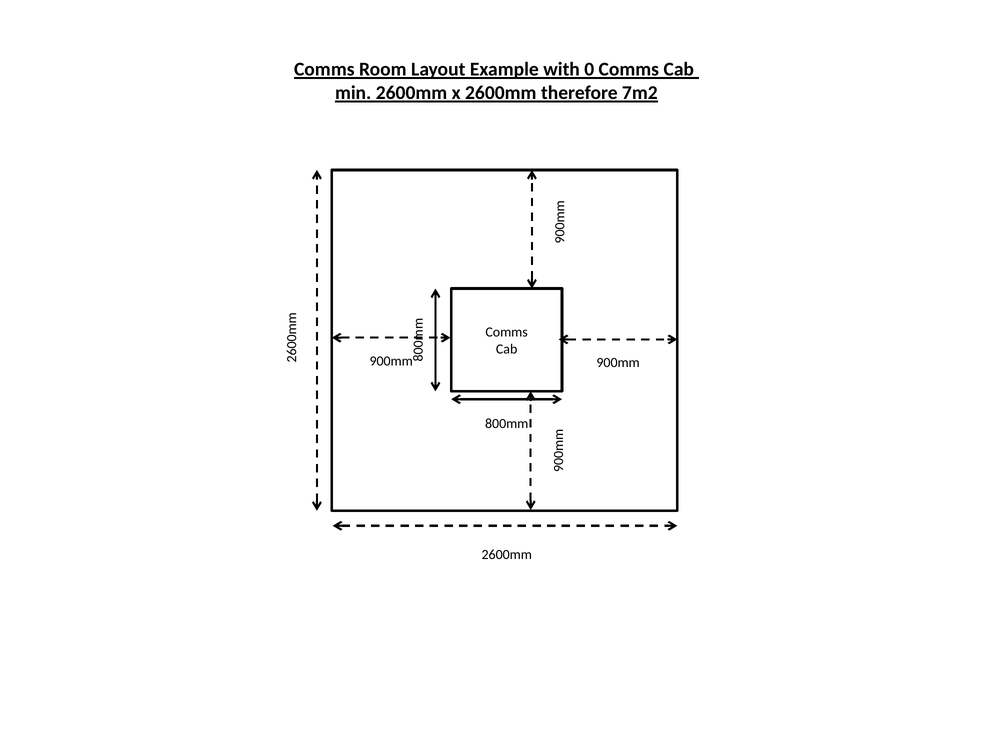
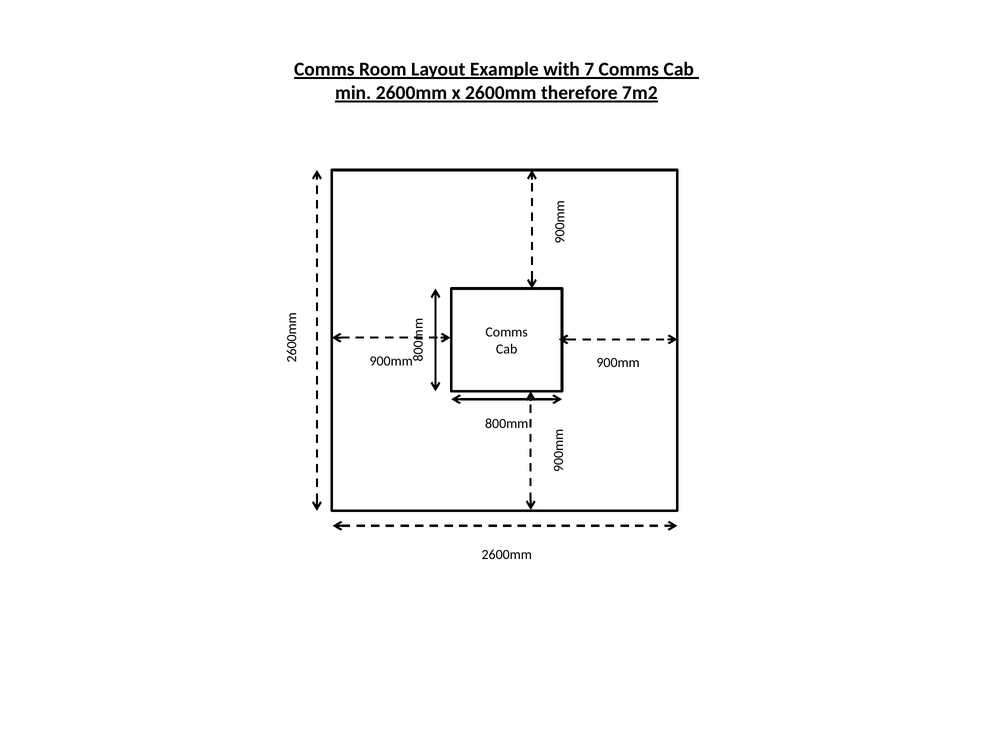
with 0: 0 -> 7
